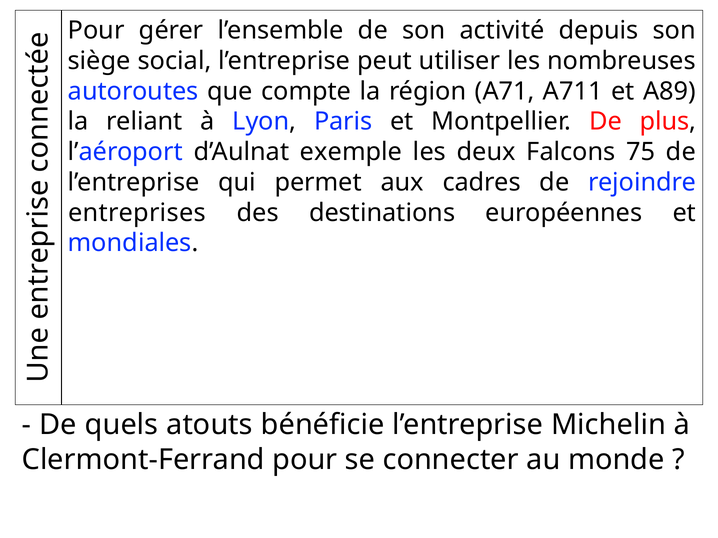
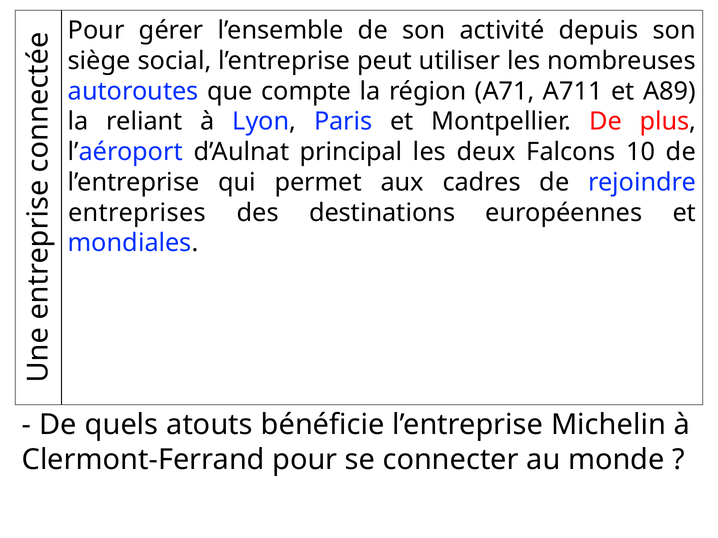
exemple: exemple -> principal
75: 75 -> 10
